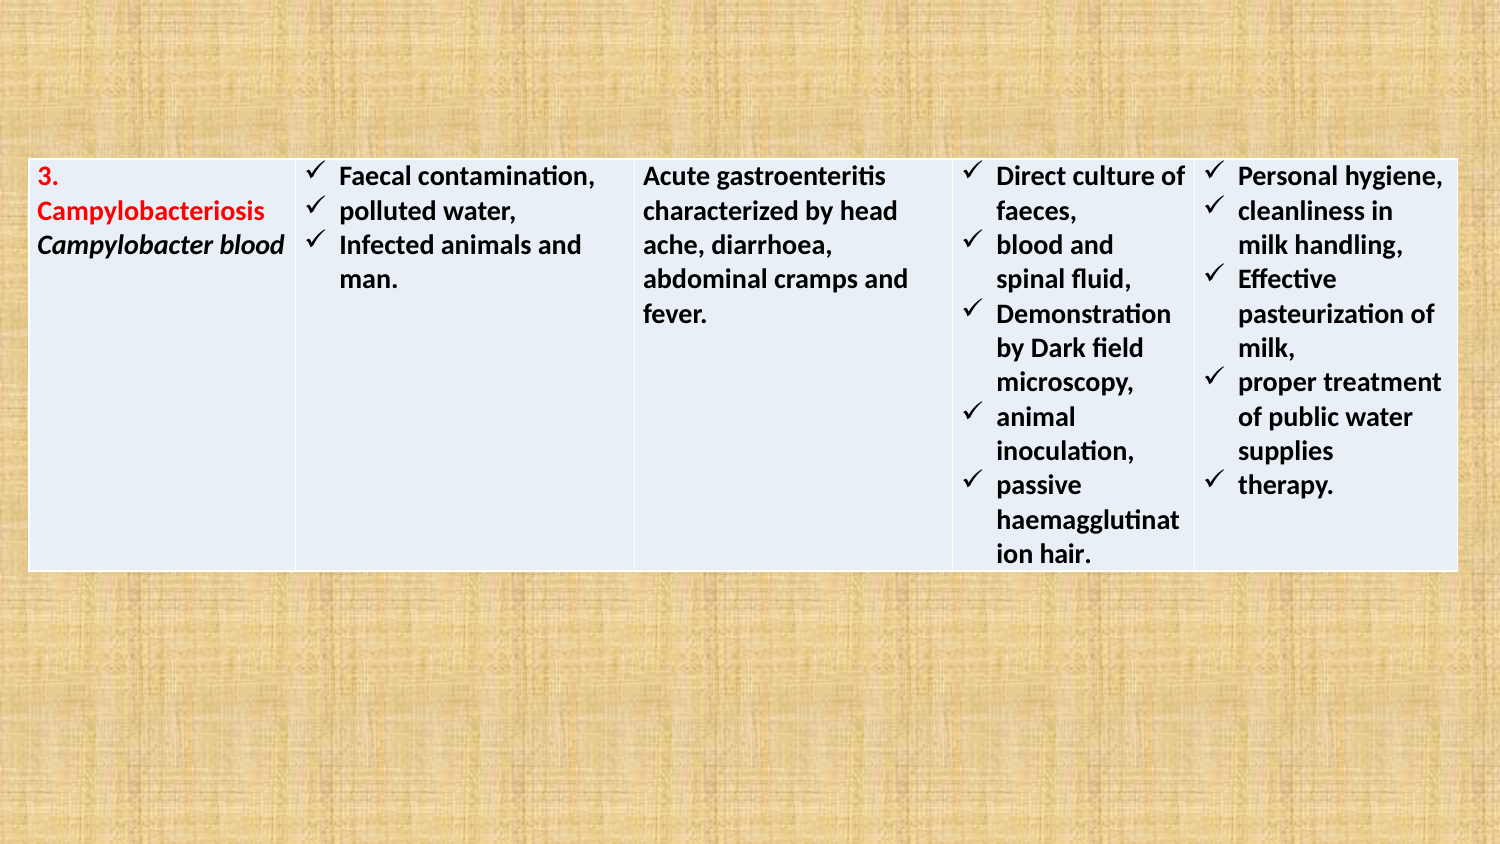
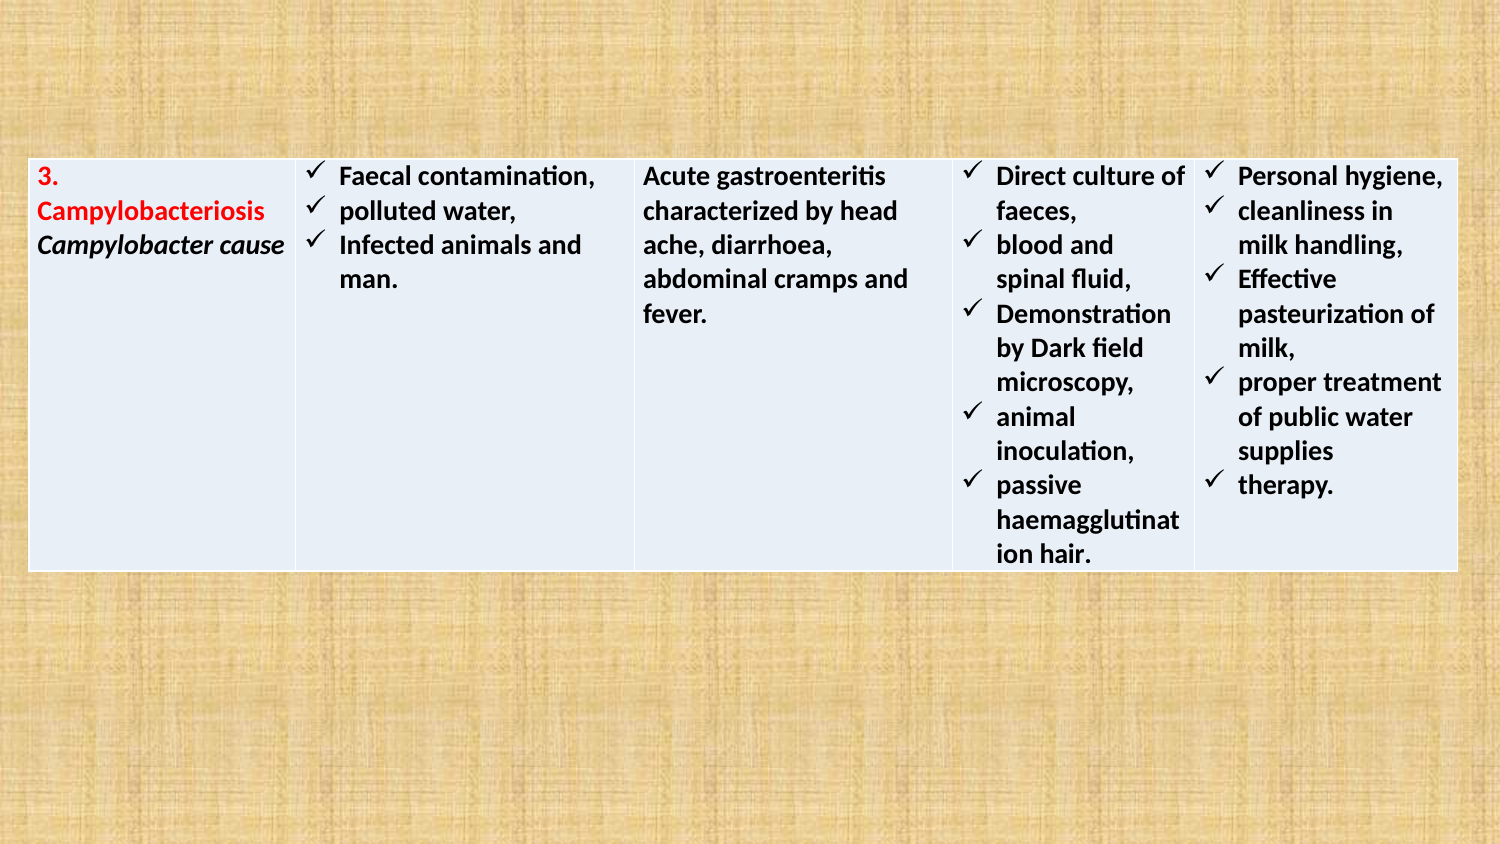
Campylobacter blood: blood -> cause
